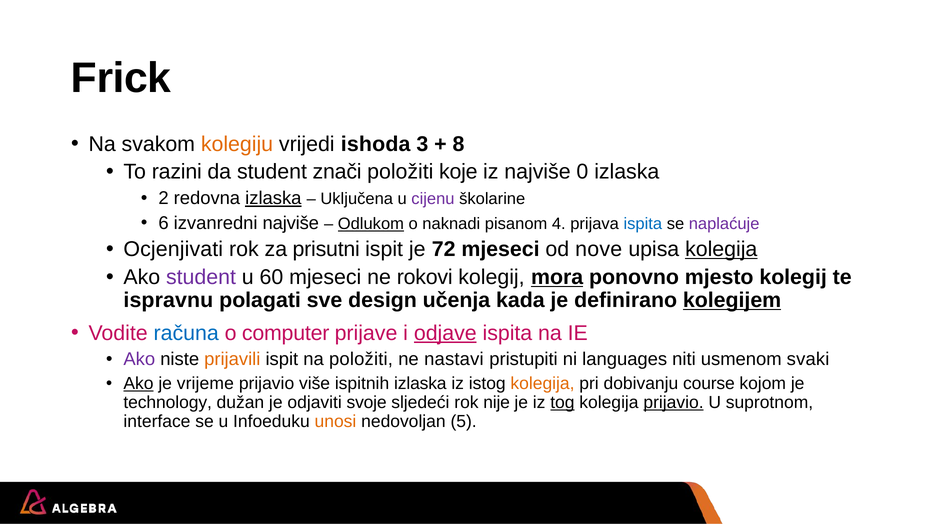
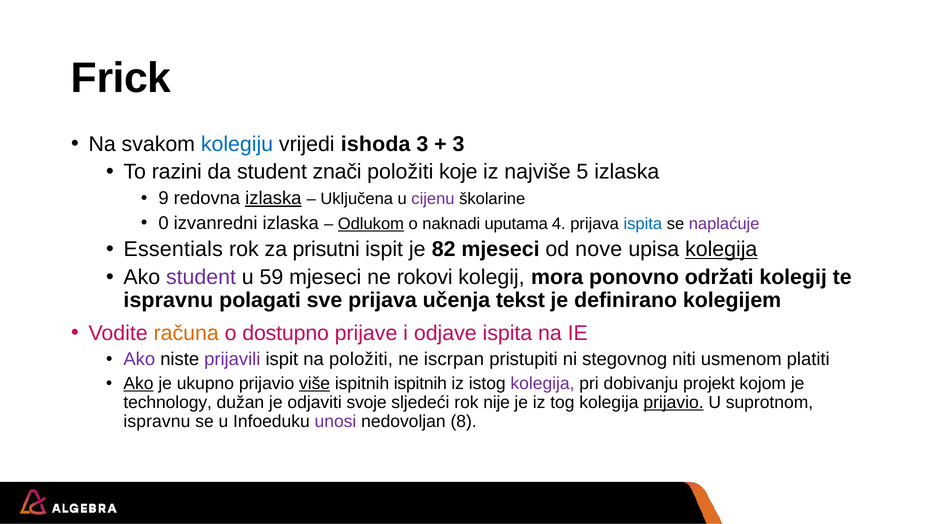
kolegiju colour: orange -> blue
8 at (459, 144): 8 -> 3
0: 0 -> 5
2: 2 -> 9
6: 6 -> 0
izvanredni najviše: najviše -> izlaska
pisanom: pisanom -> uputama
Ocjenjivati: Ocjenjivati -> Essentials
72: 72 -> 82
60: 60 -> 59
mora underline: present -> none
mjesto: mjesto -> održati
sve design: design -> prijava
kada: kada -> tekst
kolegijem underline: present -> none
računa colour: blue -> orange
computer: computer -> dostupno
odjave underline: present -> none
prijavili colour: orange -> purple
nastavi: nastavi -> iscrpan
languages: languages -> stegovnog
svaki: svaki -> platiti
vrijeme: vrijeme -> ukupno
više underline: none -> present
ispitnih izlaska: izlaska -> ispitnih
kolegija at (543, 384) colour: orange -> purple
course: course -> projekt
tog underline: present -> none
interface at (157, 422): interface -> ispravnu
unosi colour: orange -> purple
5: 5 -> 8
